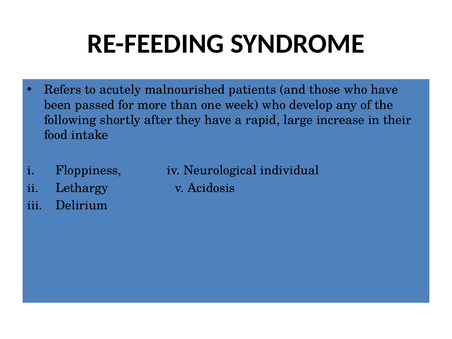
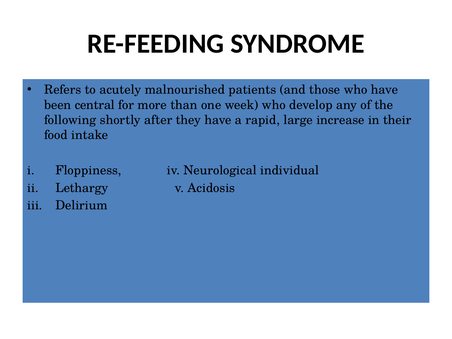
passed: passed -> central
